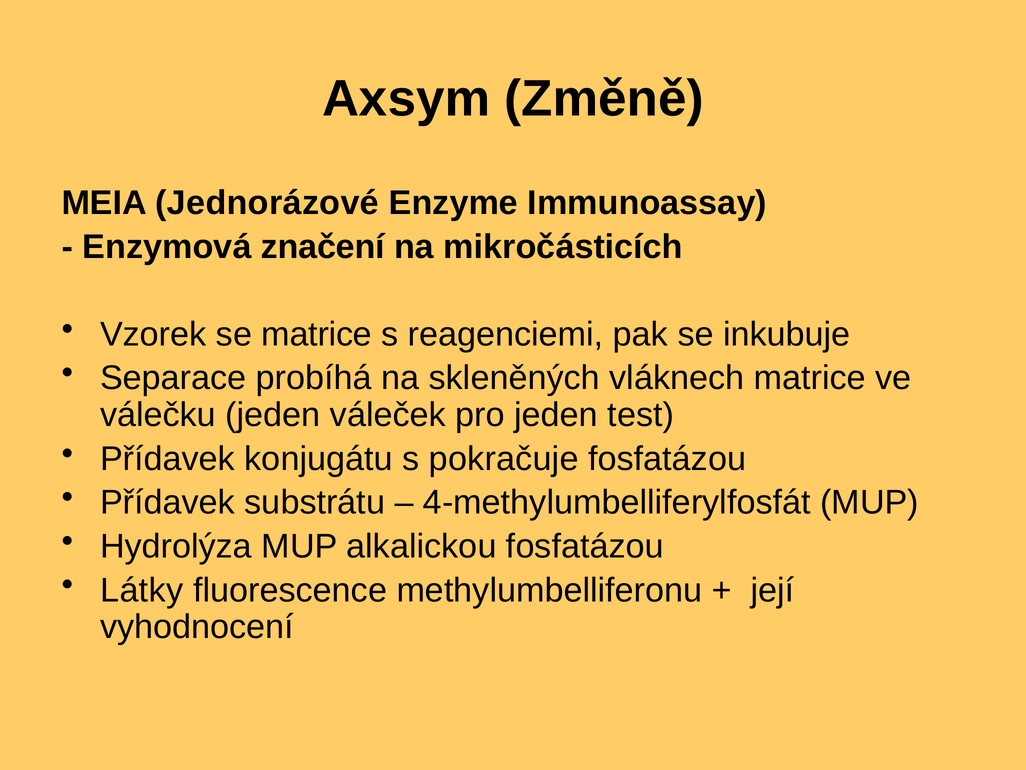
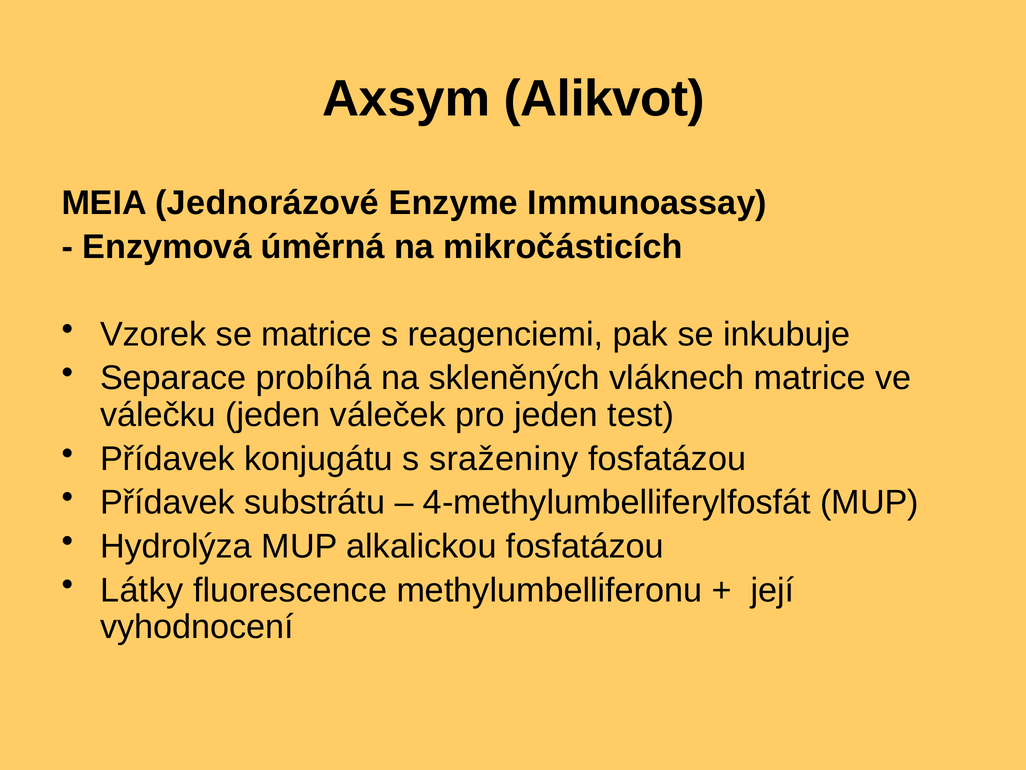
Změně: Změně -> Alikvot
značení: značení -> úměrná
pokračuje: pokračuje -> sraženiny
